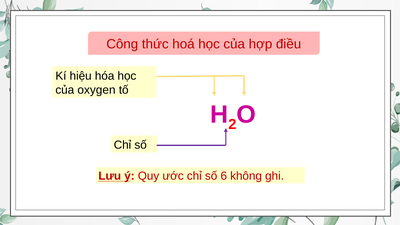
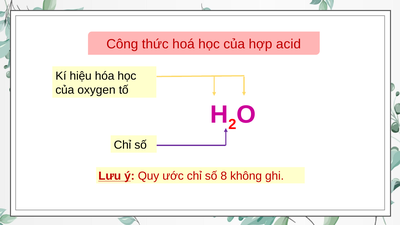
điều: điều -> acid
6: 6 -> 8
